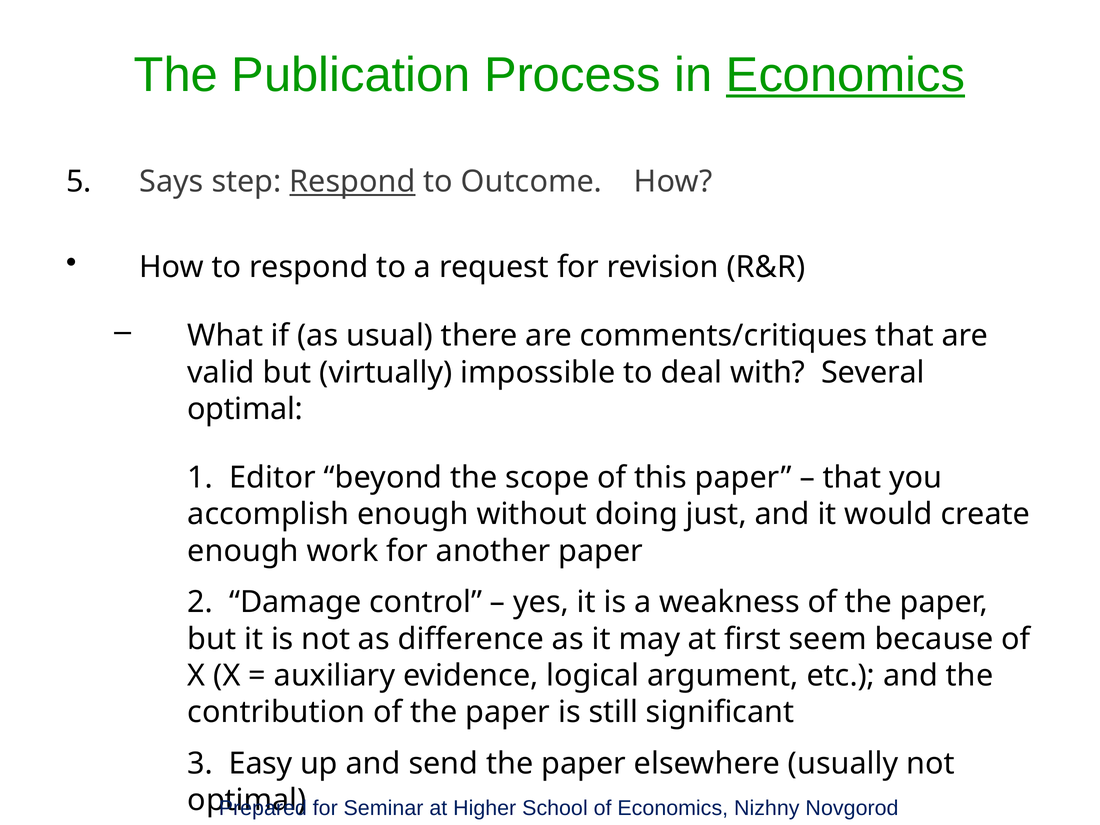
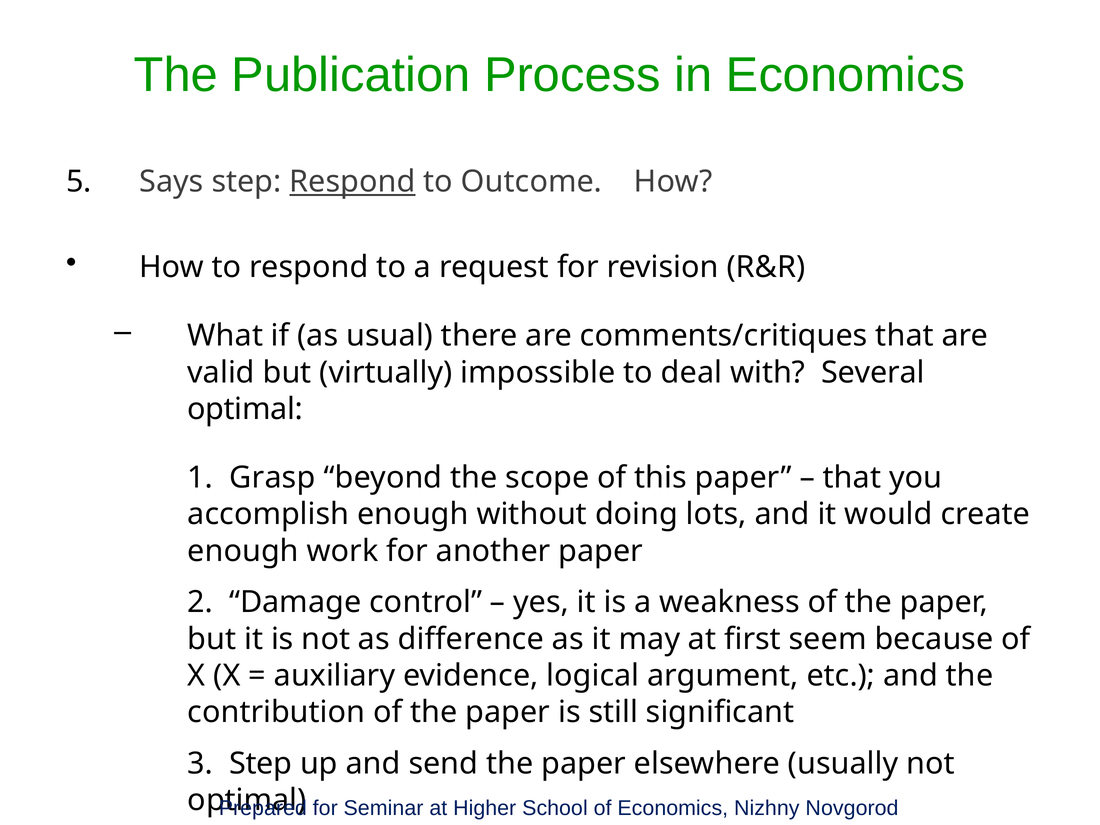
Economics at (845, 75) underline: present -> none
Editor: Editor -> Grasp
just: just -> lots
3 Easy: Easy -> Step
